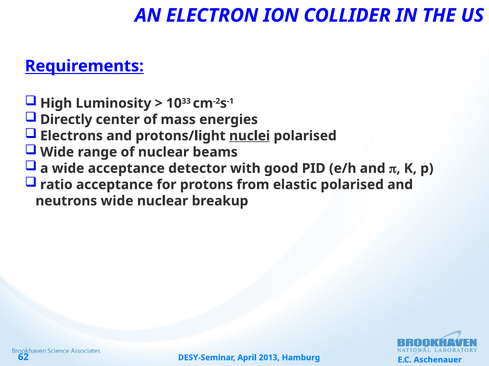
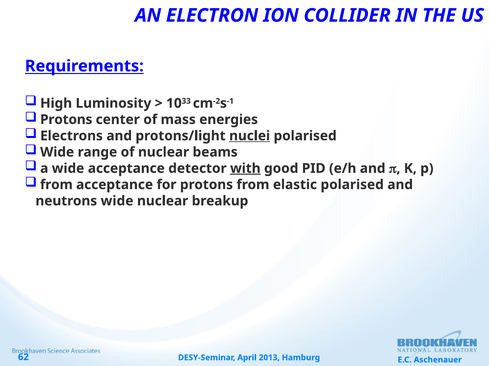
Directly at (66, 120): Directly -> Protons
with underline: none -> present
ratio at (56, 185): ratio -> from
